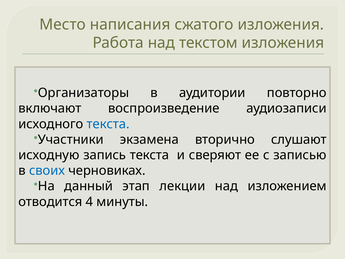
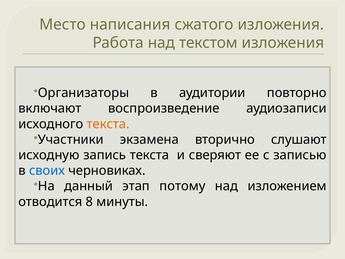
текста at (108, 124) colour: blue -> orange
лекции: лекции -> потому
4: 4 -> 8
